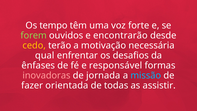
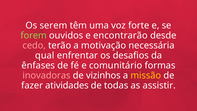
tempo: tempo -> serem
cedo colour: yellow -> pink
responsável: responsável -> comunitário
jornada: jornada -> vizinhos
missão colour: light blue -> yellow
orientada: orientada -> atividades
